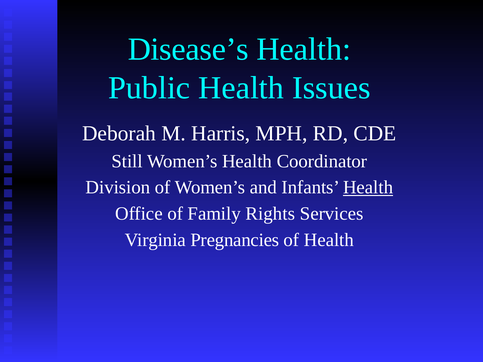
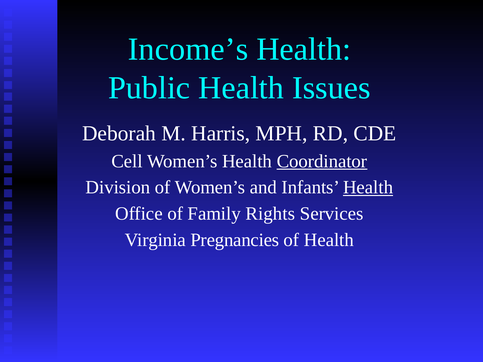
Disease’s: Disease’s -> Income’s
Still: Still -> Cell
Coordinator underline: none -> present
